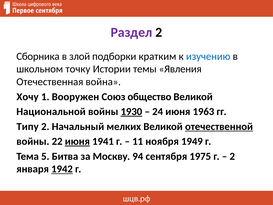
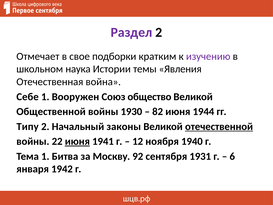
Сборника: Сборника -> Отмечает
злой: злой -> свое
изучению colour: blue -> purple
точку: точку -> наука
Хочу: Хочу -> Себе
Национальной: Национальной -> Общественной
1930 underline: present -> none
24: 24 -> 82
1963: 1963 -> 1944
мелких: мелких -> законы
11: 11 -> 12
1949: 1949 -> 1940
Тема 5: 5 -> 1
94: 94 -> 92
1975: 1975 -> 1931
2 at (232, 156): 2 -> 6
1942 underline: present -> none
